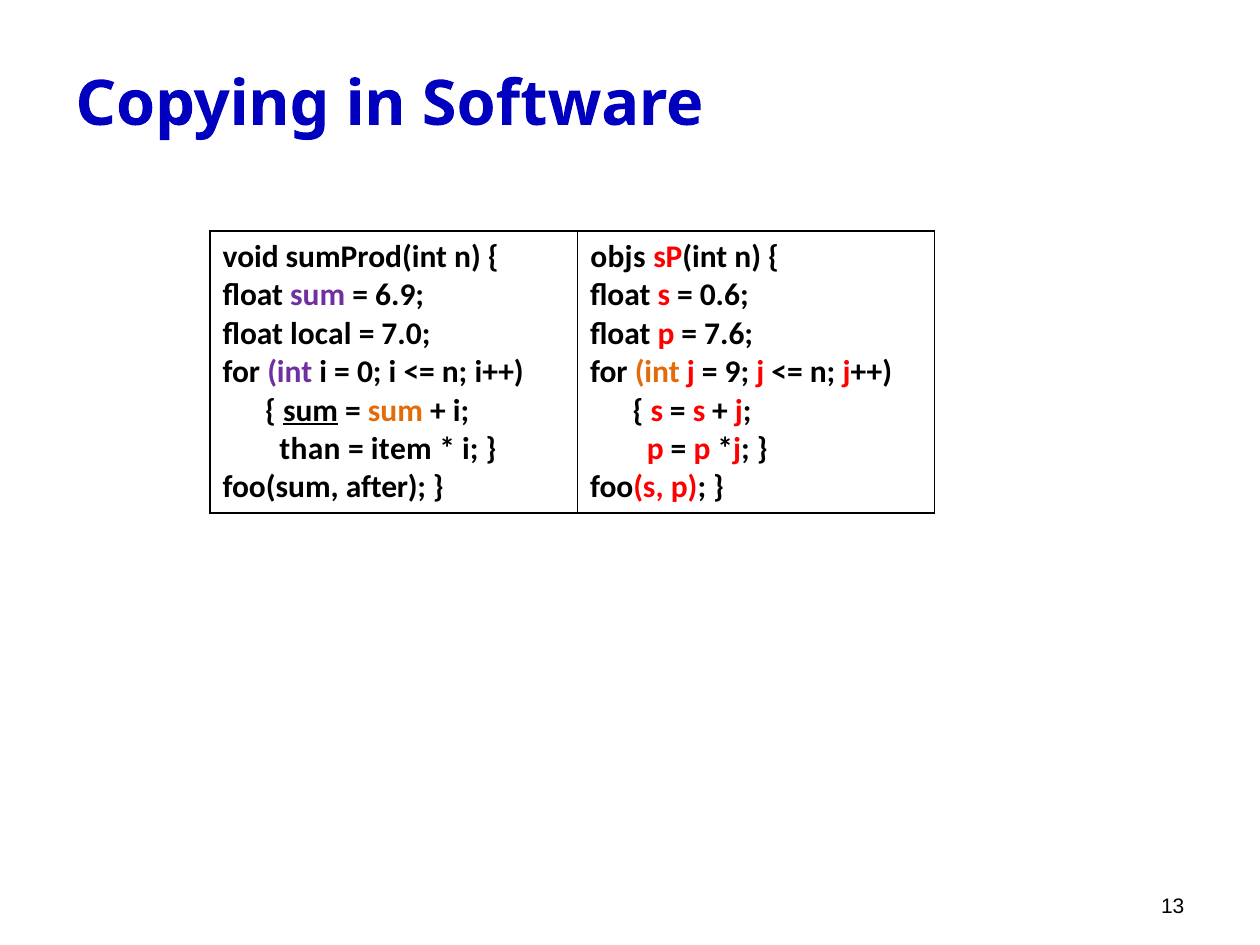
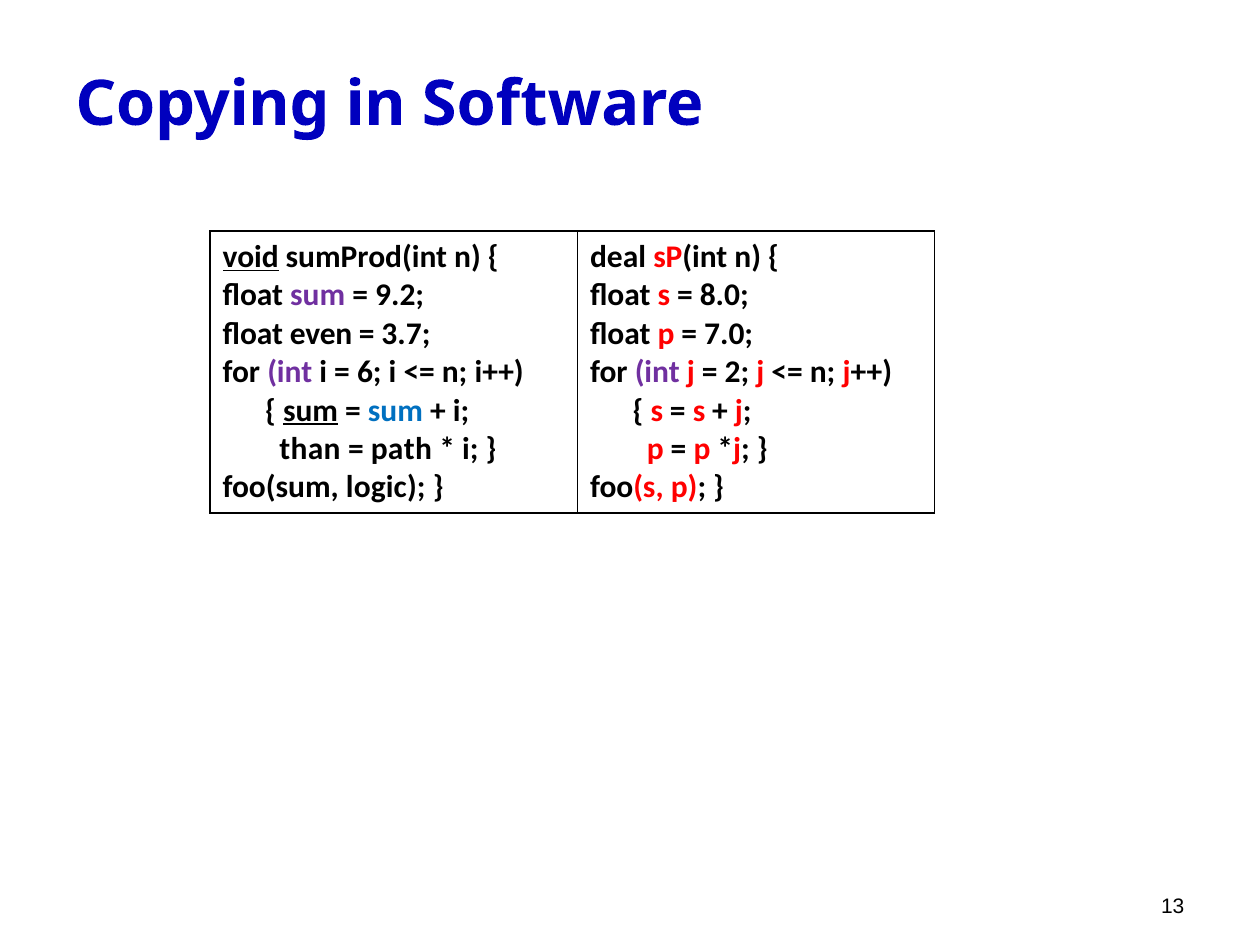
void underline: none -> present
objs: objs -> deal
6.9: 6.9 -> 9.2
0.6: 0.6 -> 8.0
local: local -> even
7.0: 7.0 -> 3.7
7.6: 7.6 -> 7.0
0: 0 -> 6
int at (657, 372) colour: orange -> purple
9: 9 -> 2
sum at (395, 411) colour: orange -> blue
item: item -> path
after: after -> logic
